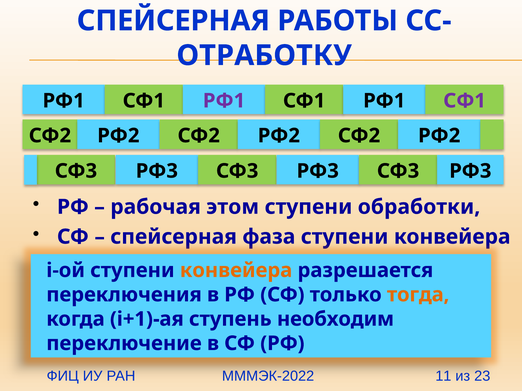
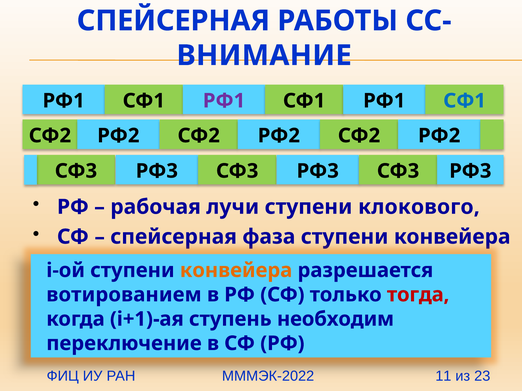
ОТРАБОТКУ: ОТРАБОТКУ -> ВНИМАНИЕ
СФ1 at (465, 101) colour: purple -> blue
этом: этом -> лучи
обработки: обработки -> клокового
переключения: переключения -> вотированием
тогда colour: orange -> red
